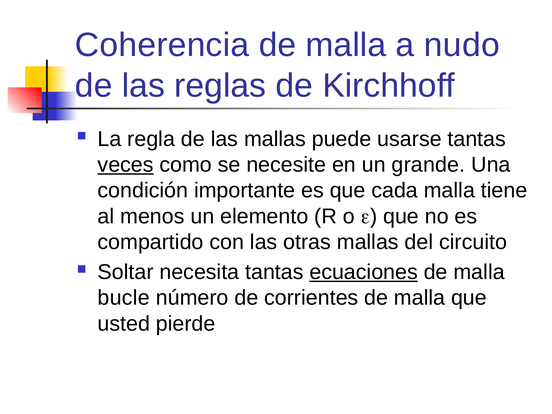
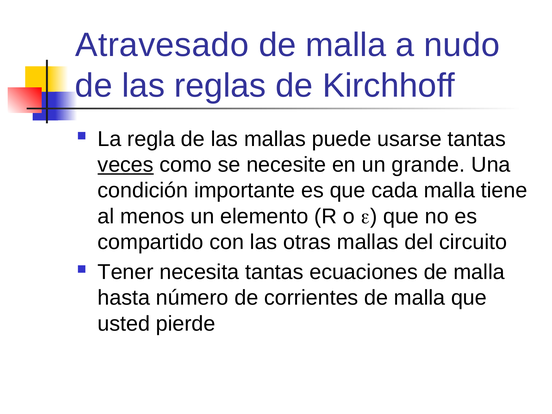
Coherencia: Coherencia -> Atravesado
Soltar: Soltar -> Tener
ecuaciones underline: present -> none
bucle: bucle -> hasta
